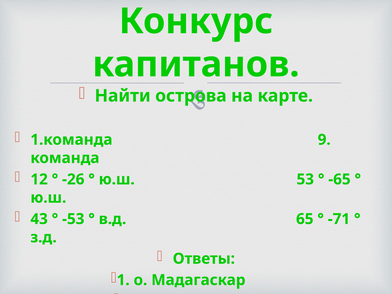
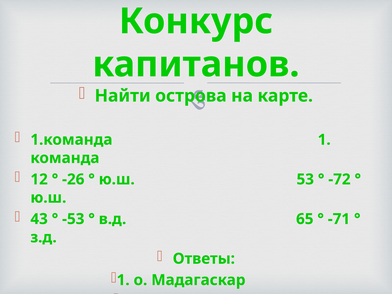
1.команда 9: 9 -> 1
-65: -65 -> -72
